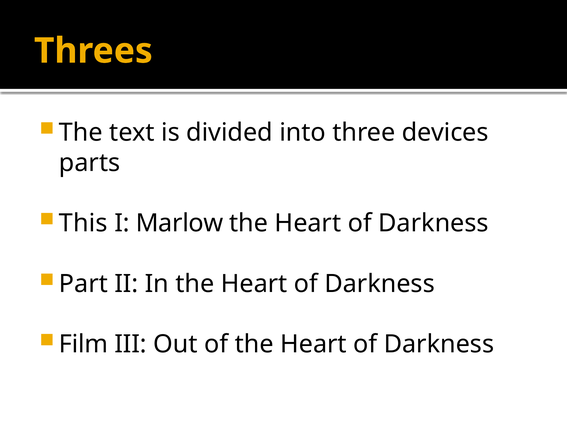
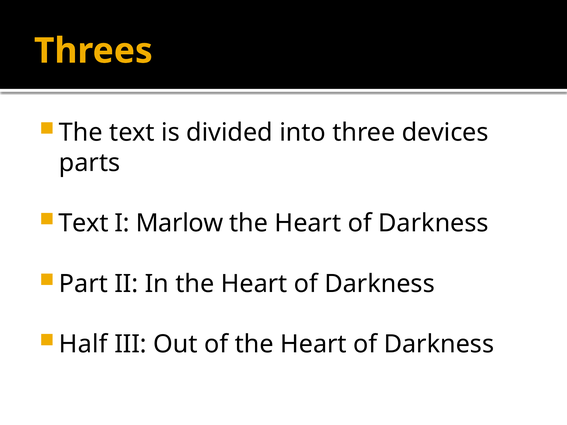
This at (83, 223): This -> Text
Film: Film -> Half
